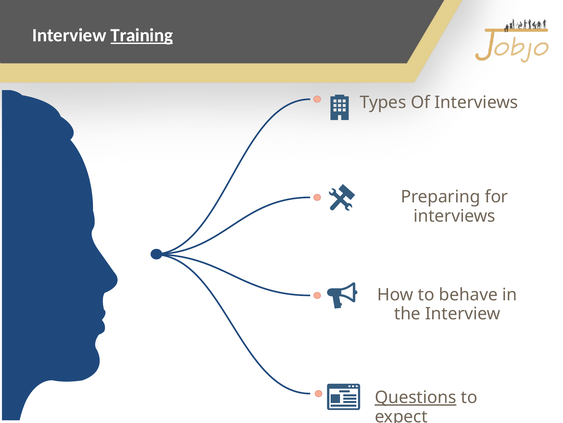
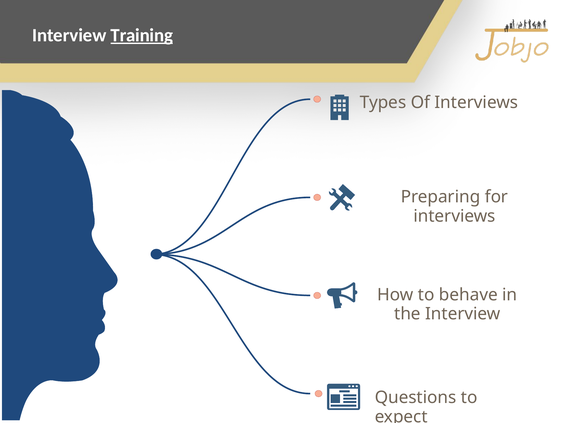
Questions underline: present -> none
